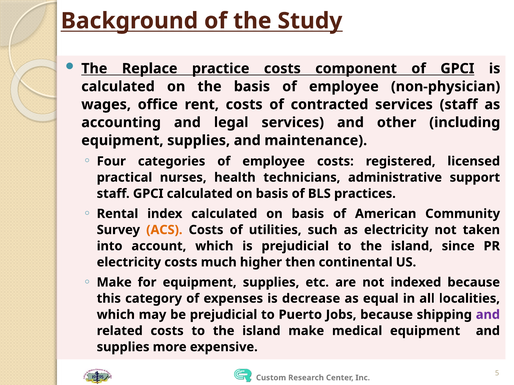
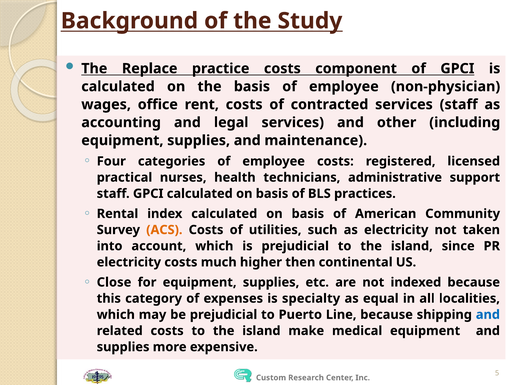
Make at (114, 283): Make -> Close
decrease: decrease -> specialty
Jobs: Jobs -> Line
and at (488, 315) colour: purple -> blue
